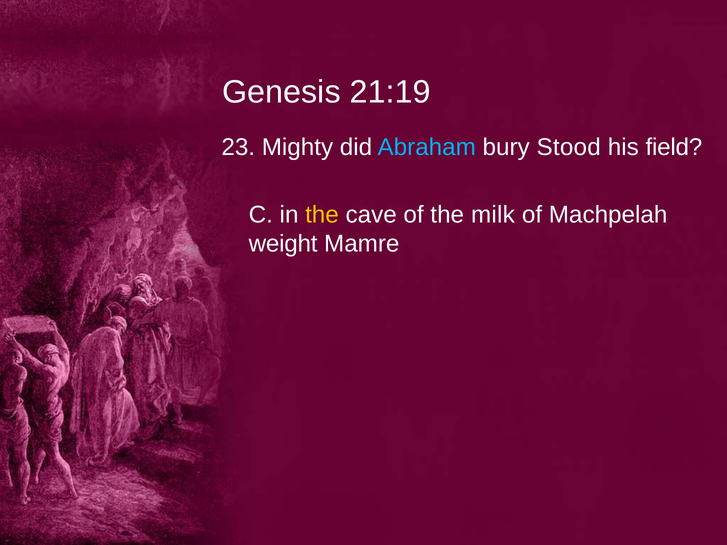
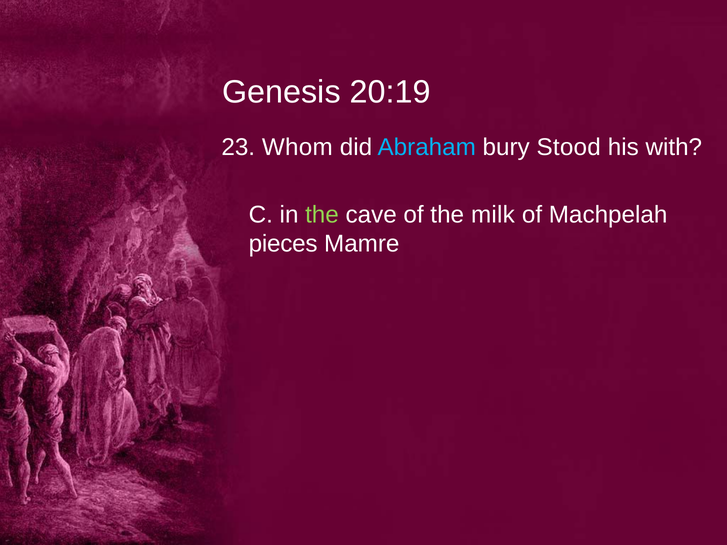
21:19: 21:19 -> 20:19
Mighty: Mighty -> Whom
field: field -> with
the at (322, 215) colour: yellow -> light green
weight: weight -> pieces
